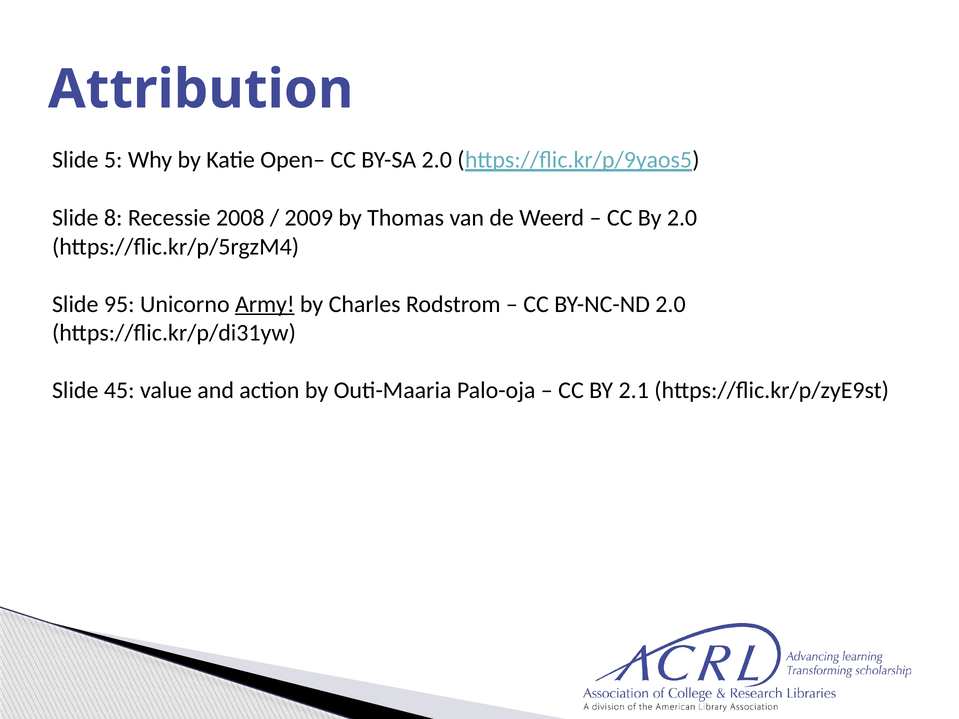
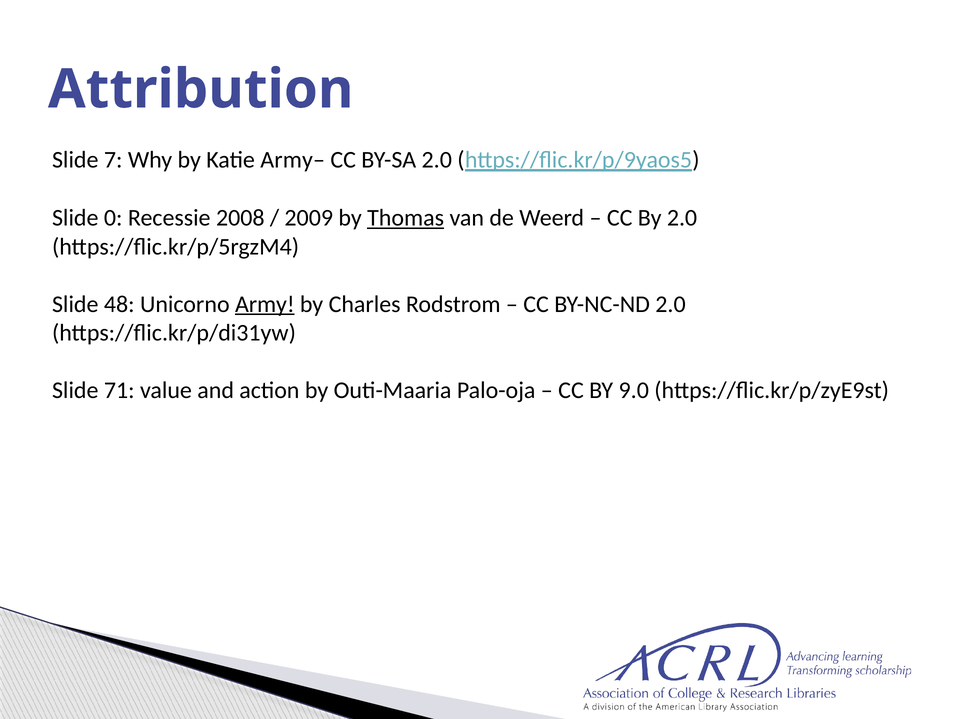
5: 5 -> 7
Open–: Open– -> Army–
8: 8 -> 0
Thomas underline: none -> present
95: 95 -> 48
45: 45 -> 71
2.1: 2.1 -> 9.0
